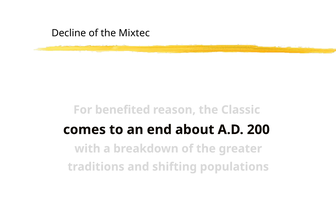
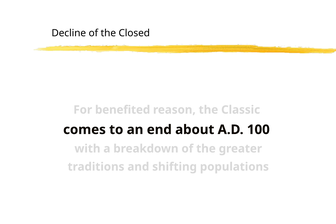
Mixtec: Mixtec -> Closed
200: 200 -> 100
